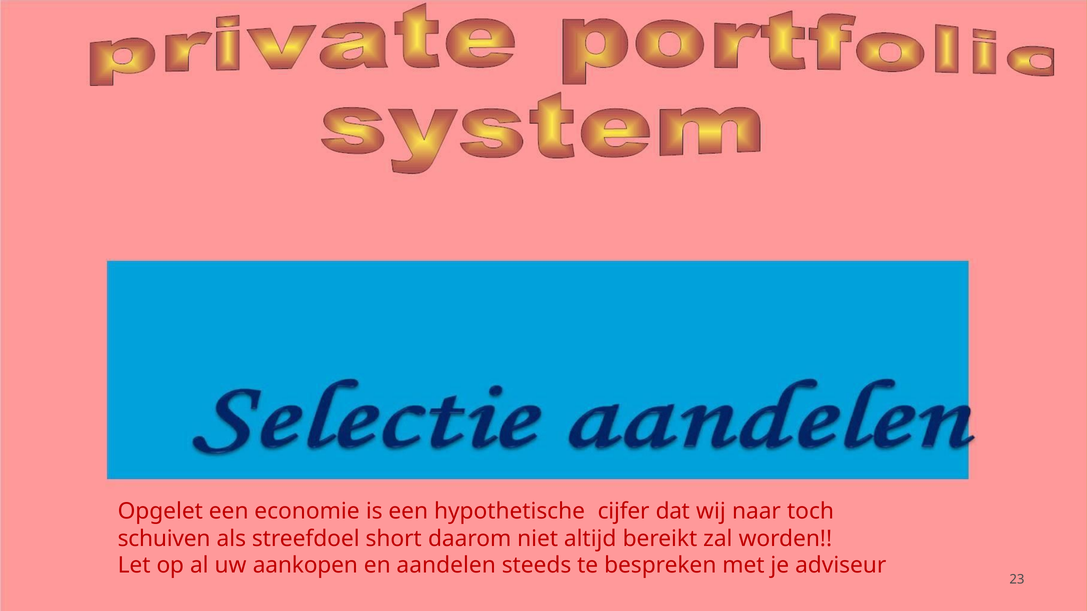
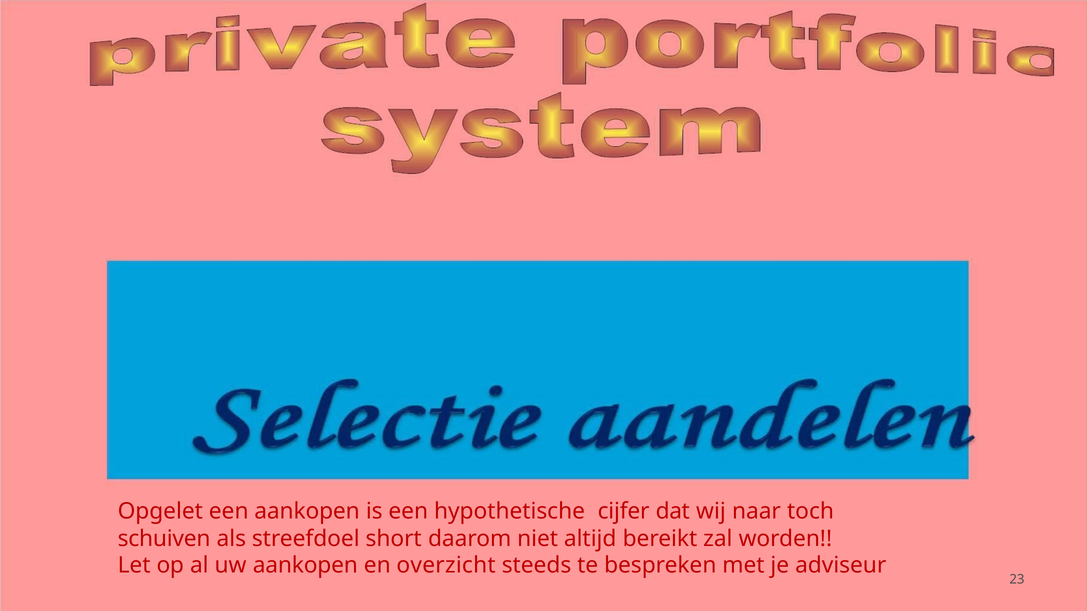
een economie: economie -> aankopen
aandelen: aandelen -> overzicht
